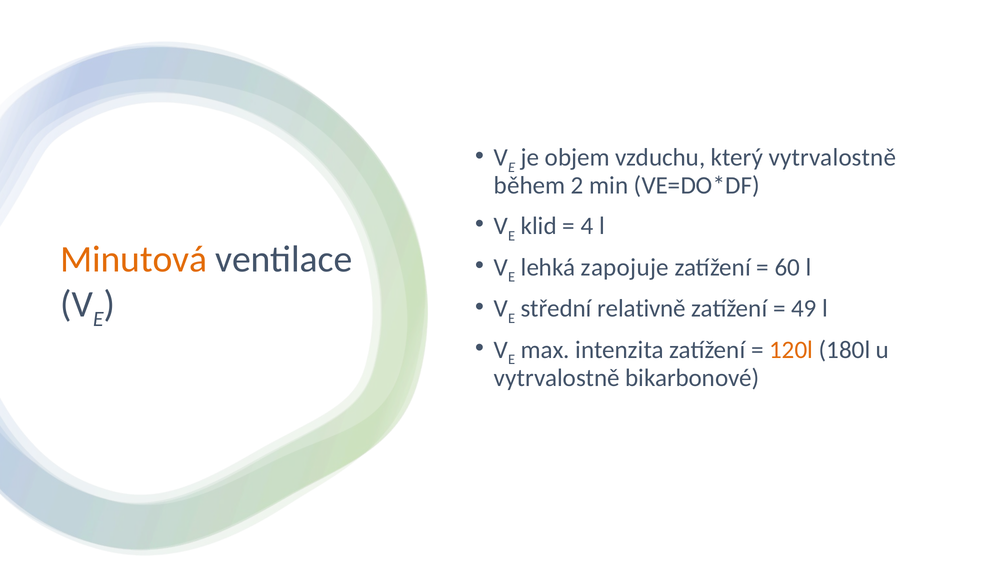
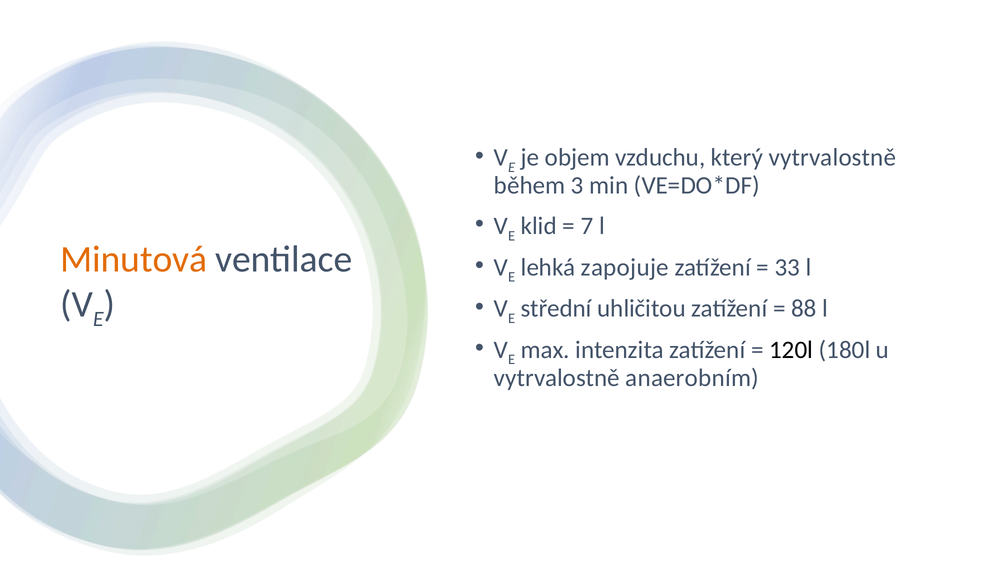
2: 2 -> 3
4: 4 -> 7
60: 60 -> 33
relativně: relativně -> uhličitou
49: 49 -> 88
120l colour: orange -> black
bikarbonové: bikarbonové -> anaerobním
